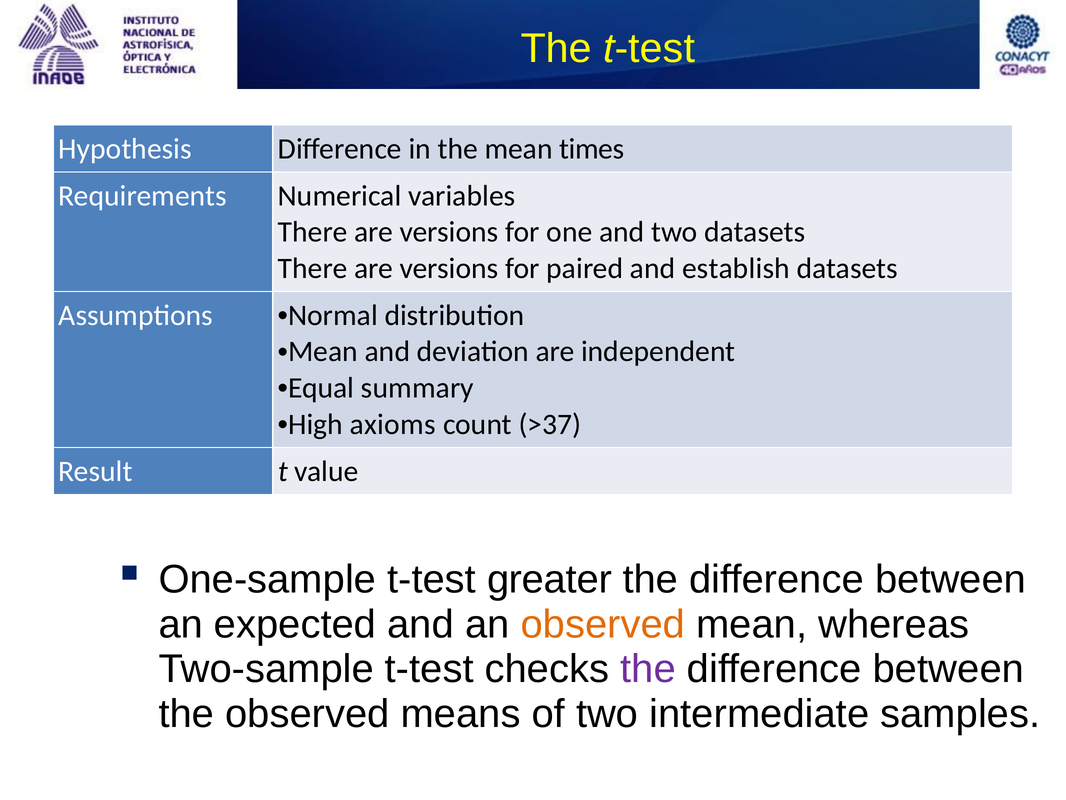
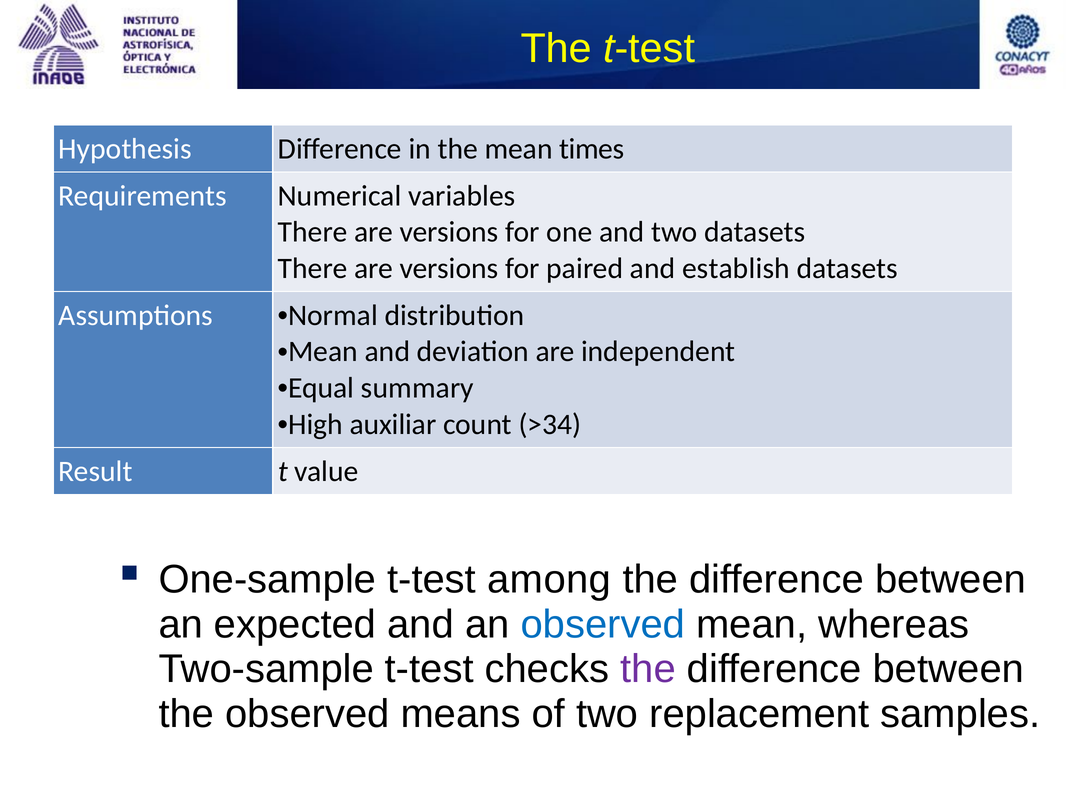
axioms: axioms -> auxiliar
>37: >37 -> >34
greater: greater -> among
observed at (603, 624) colour: orange -> blue
intermediate: intermediate -> replacement
